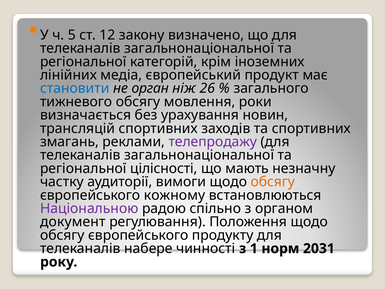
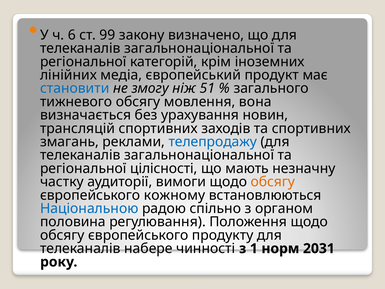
5: 5 -> 6
12: 12 -> 99
орган: орган -> змогу
26: 26 -> 51
роки: роки -> вона
телепродажу colour: purple -> blue
Національною colour: purple -> blue
документ: документ -> половина
